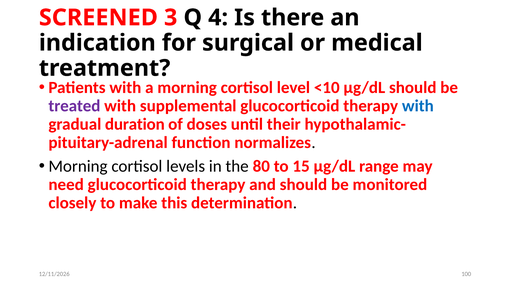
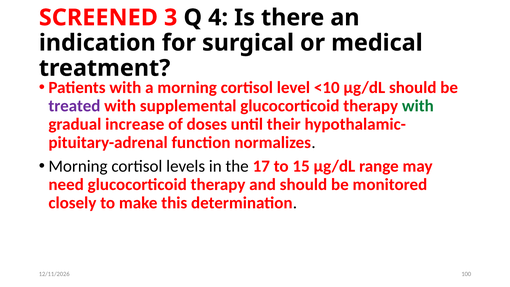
with at (418, 106) colour: blue -> green
duration: duration -> increase
80: 80 -> 17
